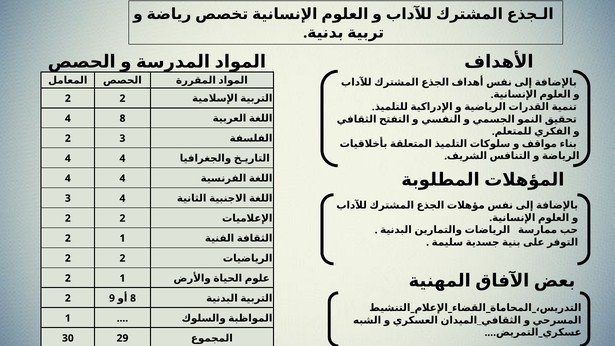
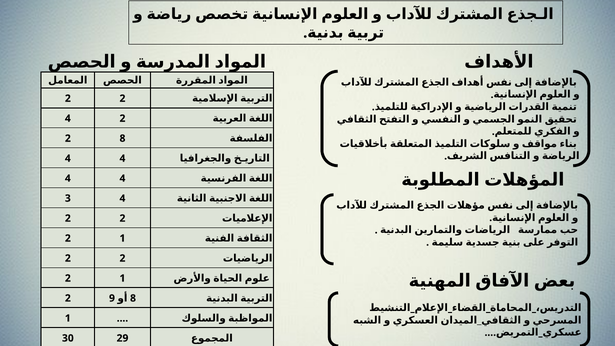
4 8: 8 -> 2
3 at (122, 138): 3 -> 8
